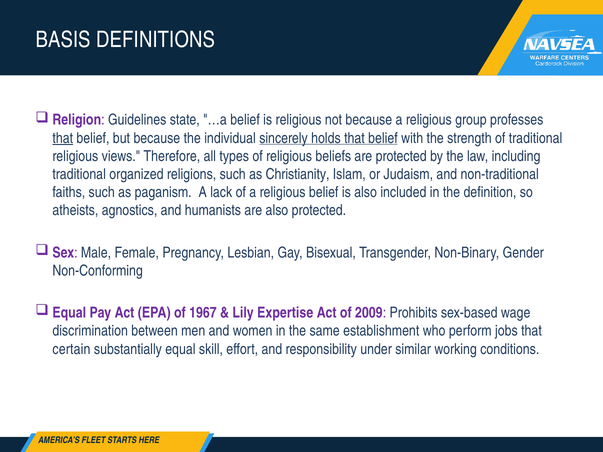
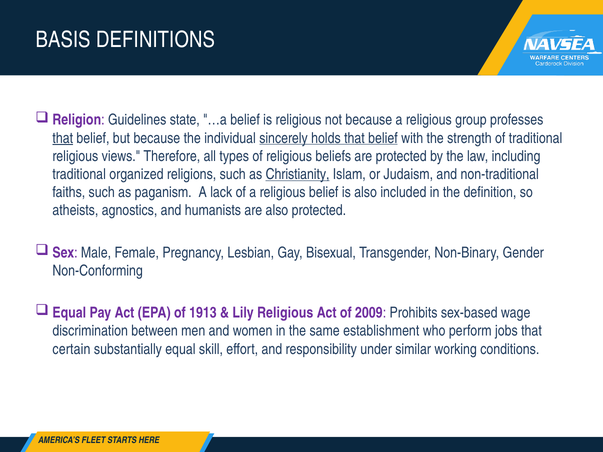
Christianity underline: none -> present
1967: 1967 -> 1913
Lily Expertise: Expertise -> Religious
